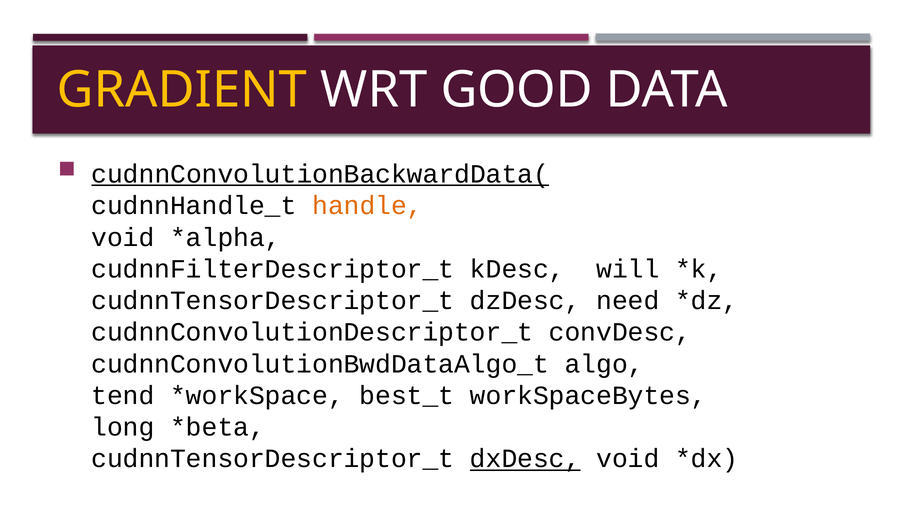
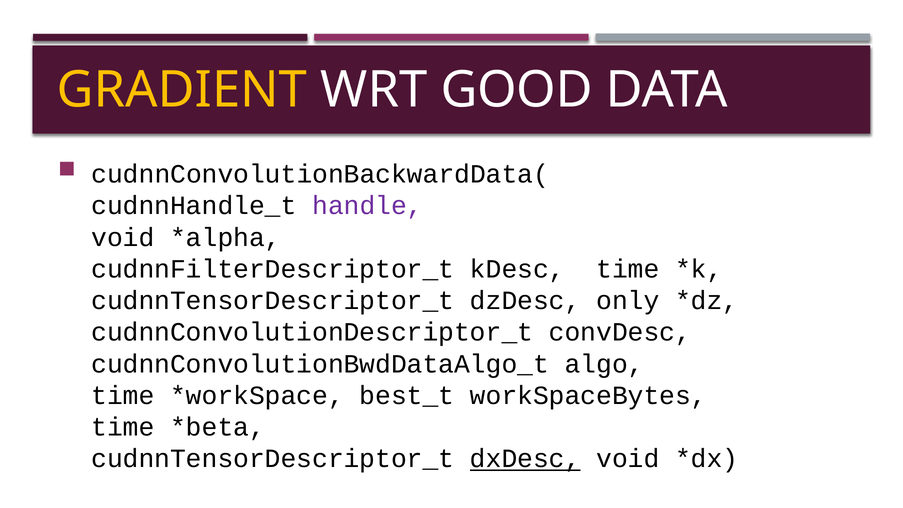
cudnnConvolutionBackwardData( underline: present -> none
handle colour: orange -> purple
kDesc will: will -> time
need: need -> only
tend at (123, 395): tend -> time
long at (123, 427): long -> time
